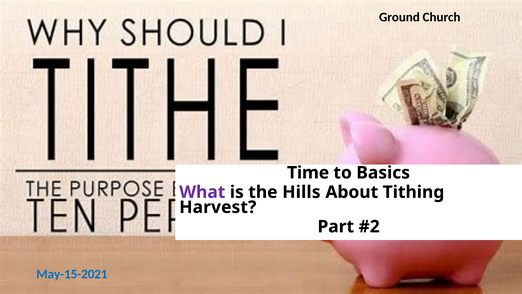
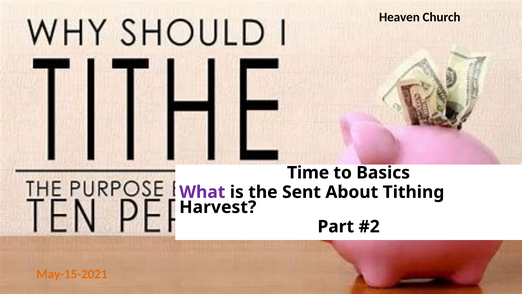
Ground: Ground -> Heaven
Hills: Hills -> Sent
May-15-2021 colour: blue -> orange
